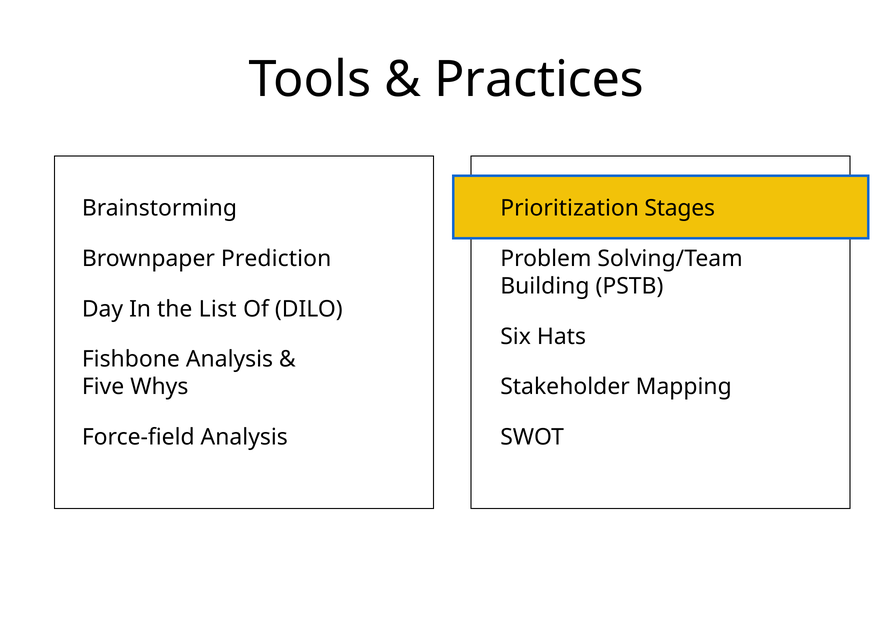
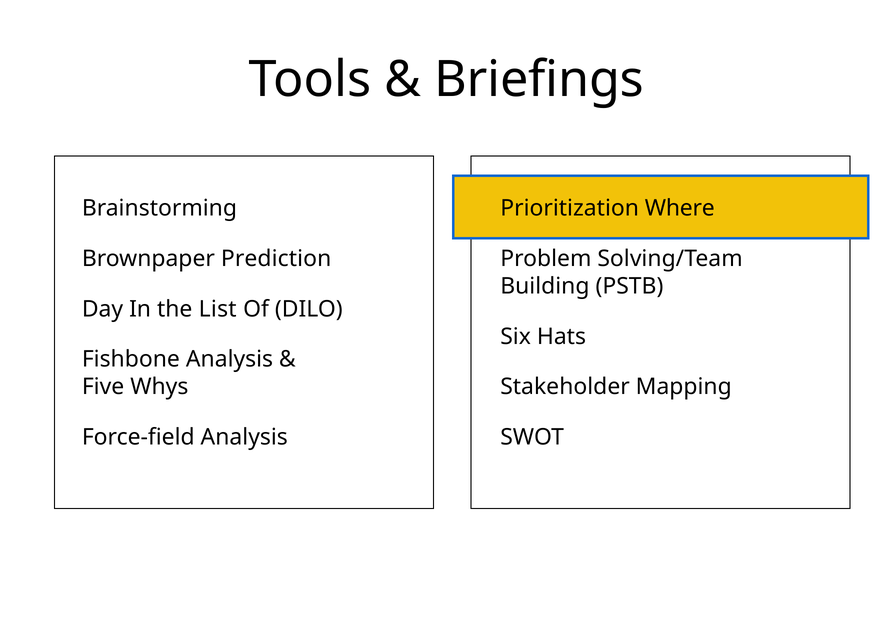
Practices: Practices -> Briefings
Stages: Stages -> Where
